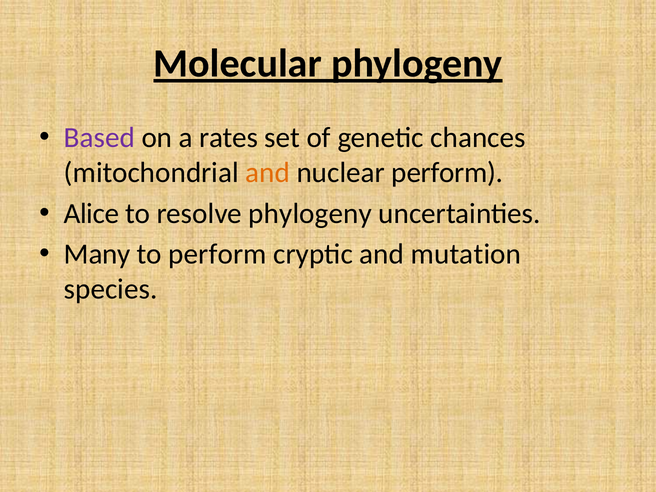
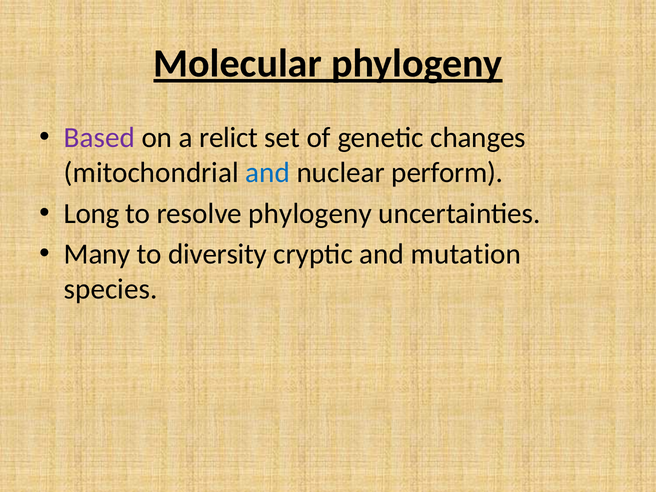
rates: rates -> relict
chances: chances -> changes
and at (268, 173) colour: orange -> blue
Alice: Alice -> Long
to perform: perform -> diversity
